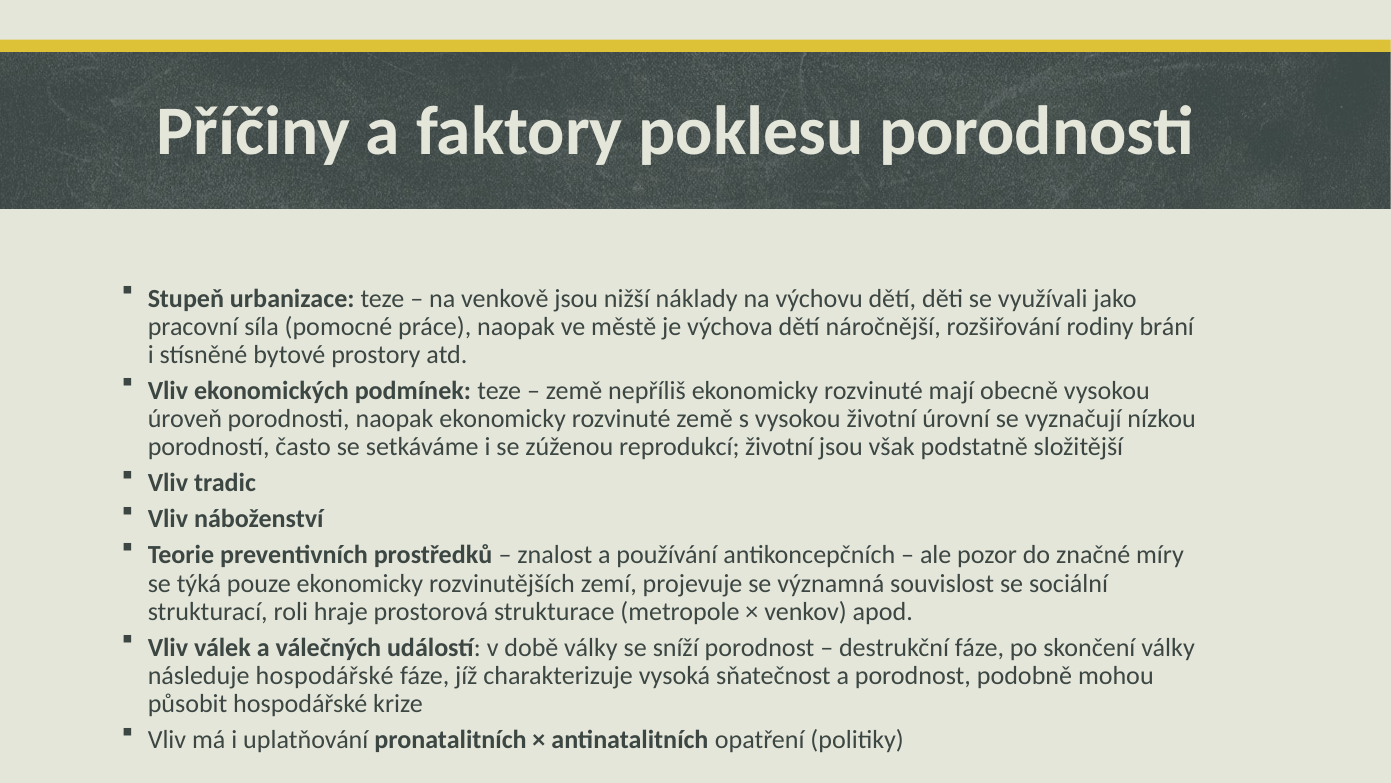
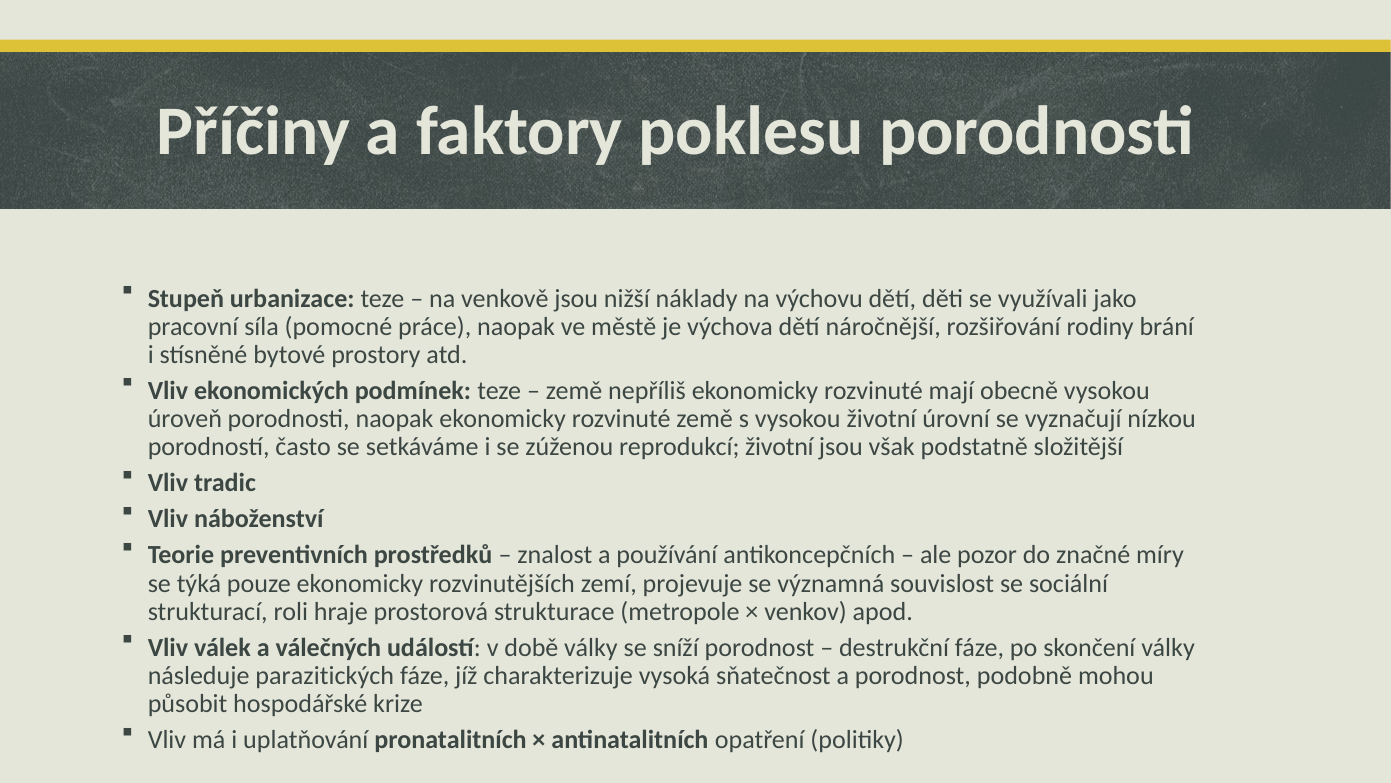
následuje hospodářské: hospodářské -> parazitických
